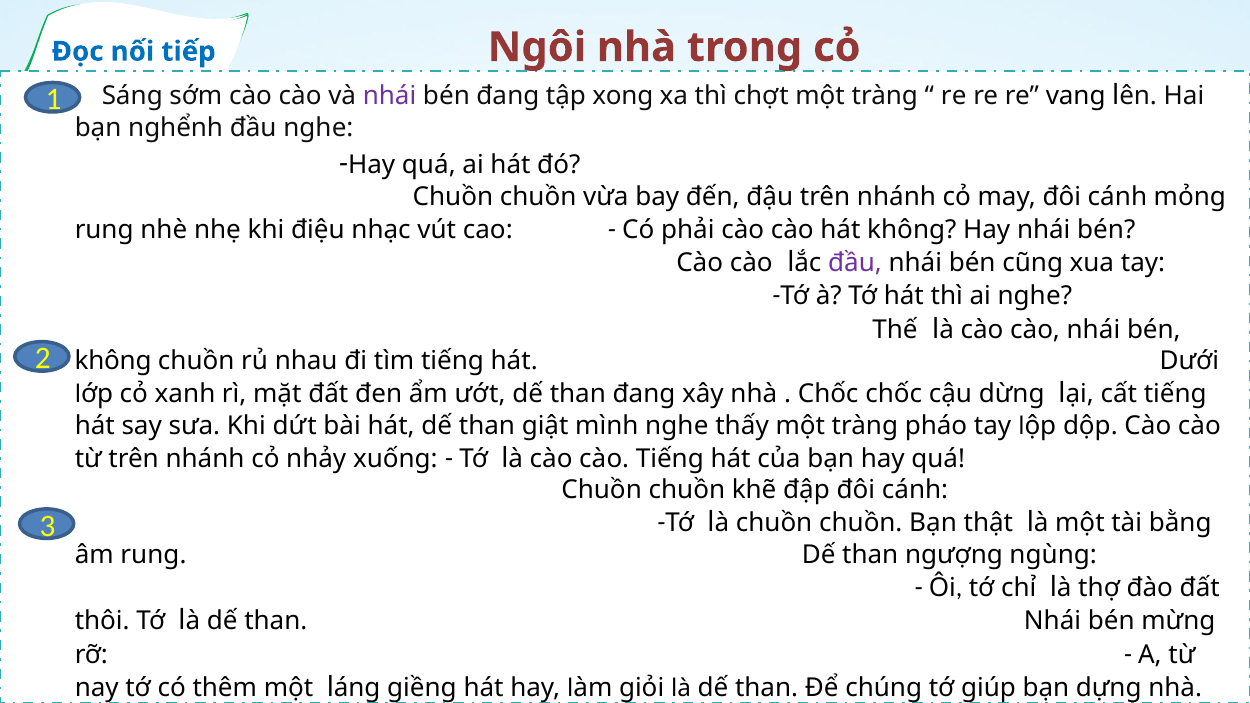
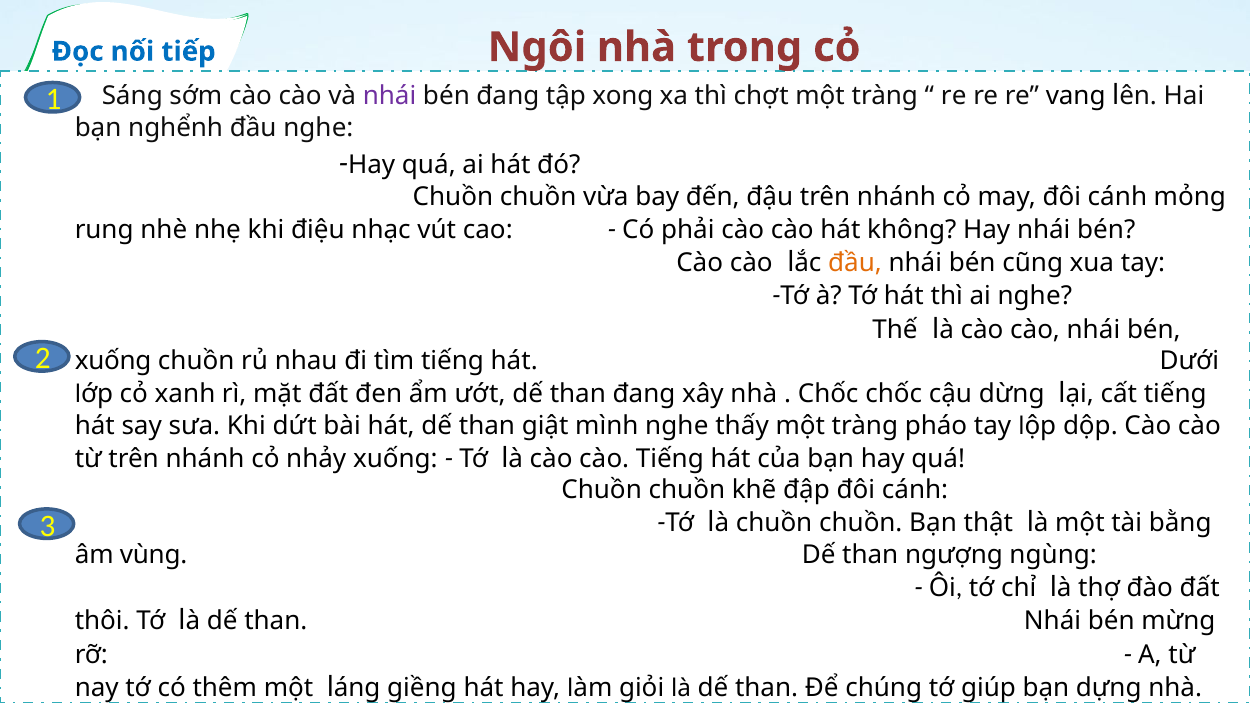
đầu at (855, 263) colour: purple -> orange
không at (113, 361): không -> xuống
âm rung: rung -> vùng
